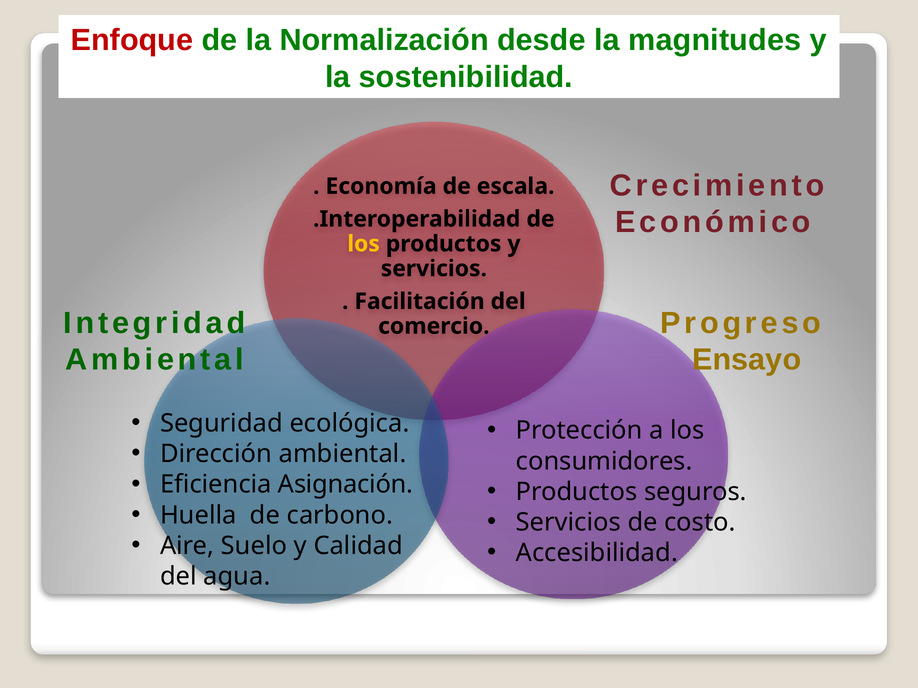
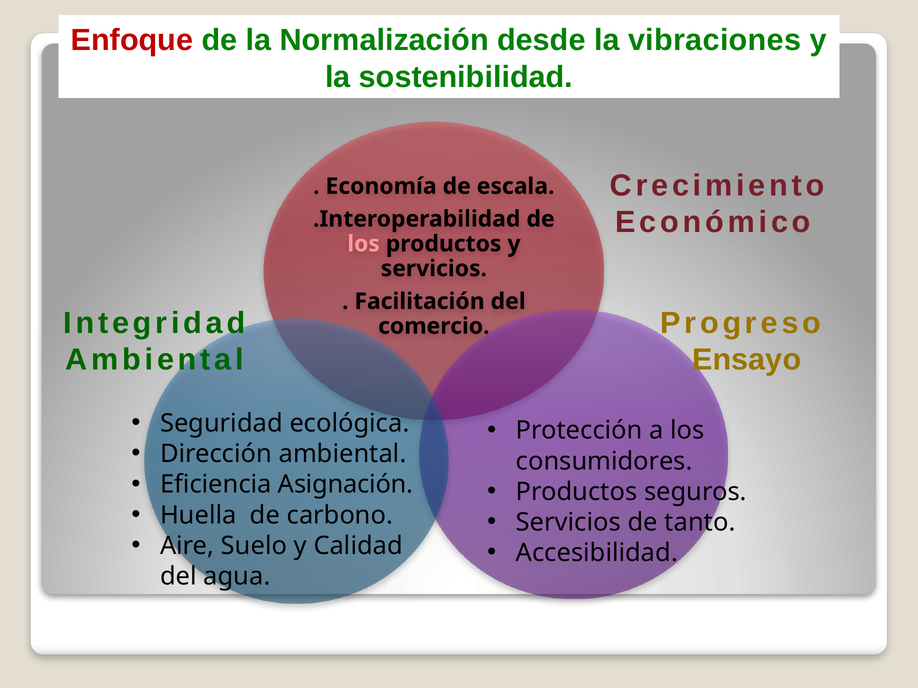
magnitudes: magnitudes -> vibraciones
los at (364, 244) colour: yellow -> pink
costo: costo -> tanto
